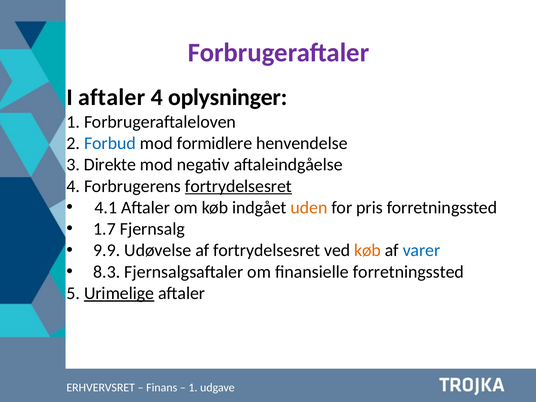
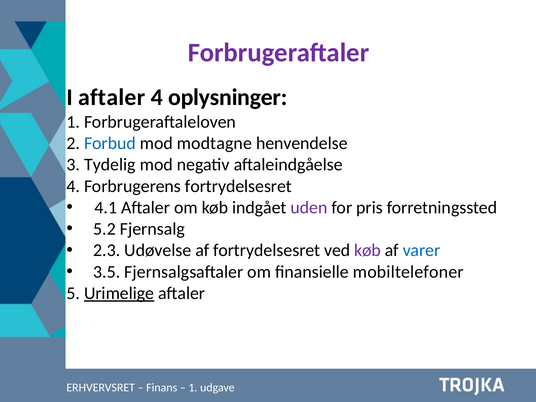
formidlere: formidlere -> modtagne
Direkte: Direkte -> Tydelig
fortrydelsesret at (238, 186) underline: present -> none
uden colour: orange -> purple
1.7: 1.7 -> 5.2
9.9: 9.9 -> 2.3
køb at (368, 250) colour: orange -> purple
8.3: 8.3 -> 3.5
finansielle forretningssted: forretningssted -> mobiltelefoner
